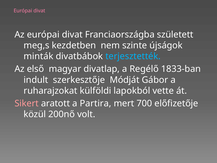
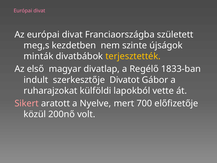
terjesztették colour: light blue -> yellow
Módját: Módját -> Divatot
Partira: Partira -> Nyelve
